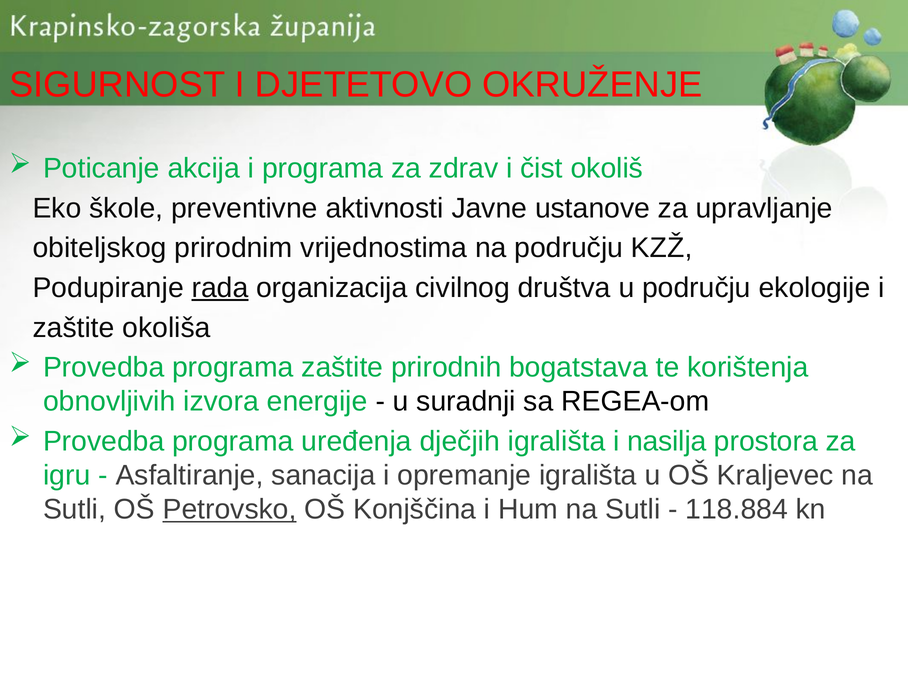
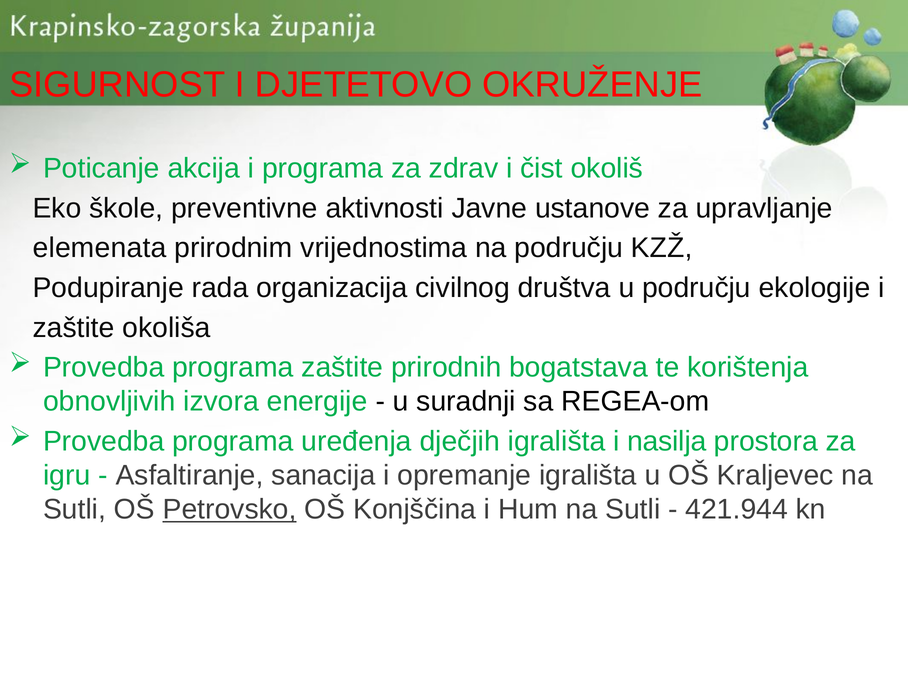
obiteljskog: obiteljskog -> elemenata
rada underline: present -> none
118.884: 118.884 -> 421.944
